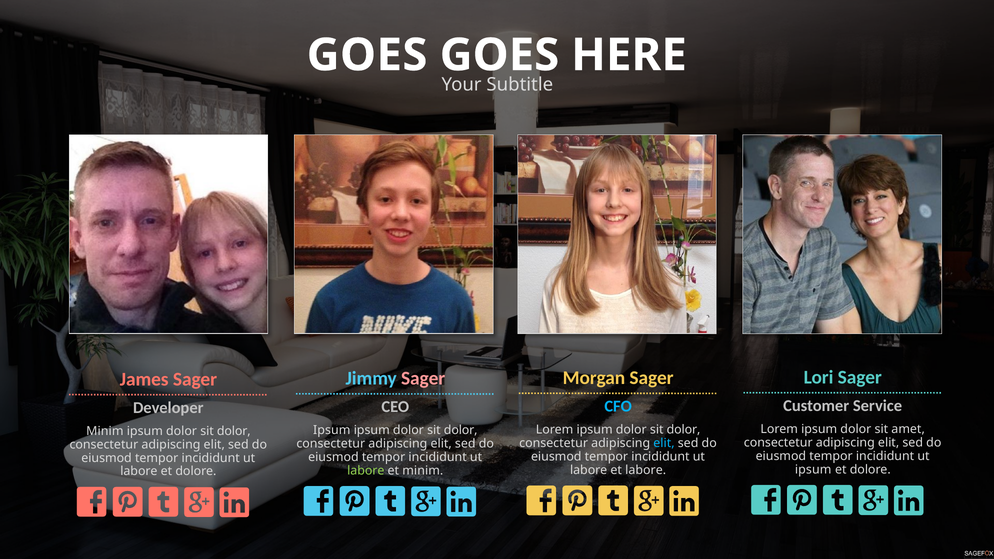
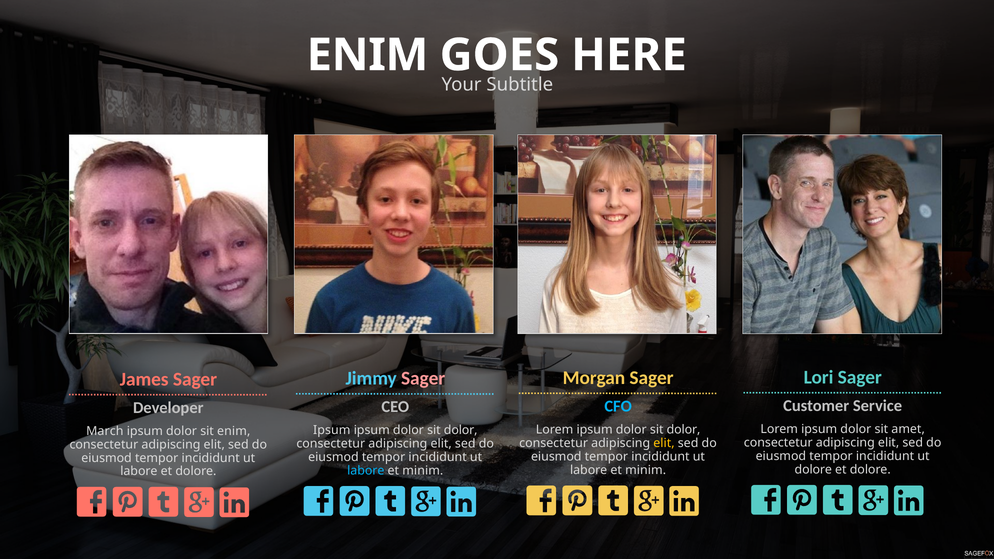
GOES at (367, 55): GOES -> ENIM
Minim at (105, 431): Minim -> March
dolor at (234, 431): dolor -> enim
elit at (664, 443) colour: light blue -> yellow
ipsum at (813, 470): ipsum -> dolore
labore at (646, 470): labore -> minim
labore at (366, 471) colour: light green -> light blue
